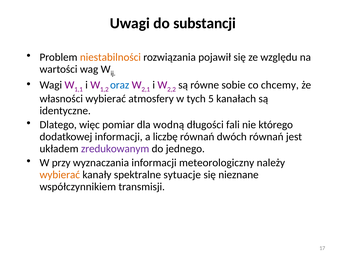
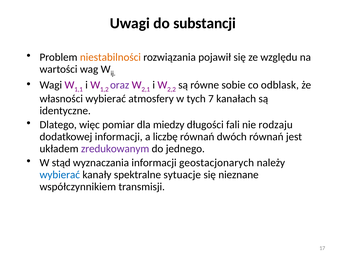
oraz colour: blue -> purple
chcemy: chcemy -> odblask
5: 5 -> 7
wodną: wodną -> miedzy
którego: którego -> rodzaju
przy: przy -> stąd
meteorologiczny: meteorologiczny -> geostacjonarych
wybierać at (60, 174) colour: orange -> blue
